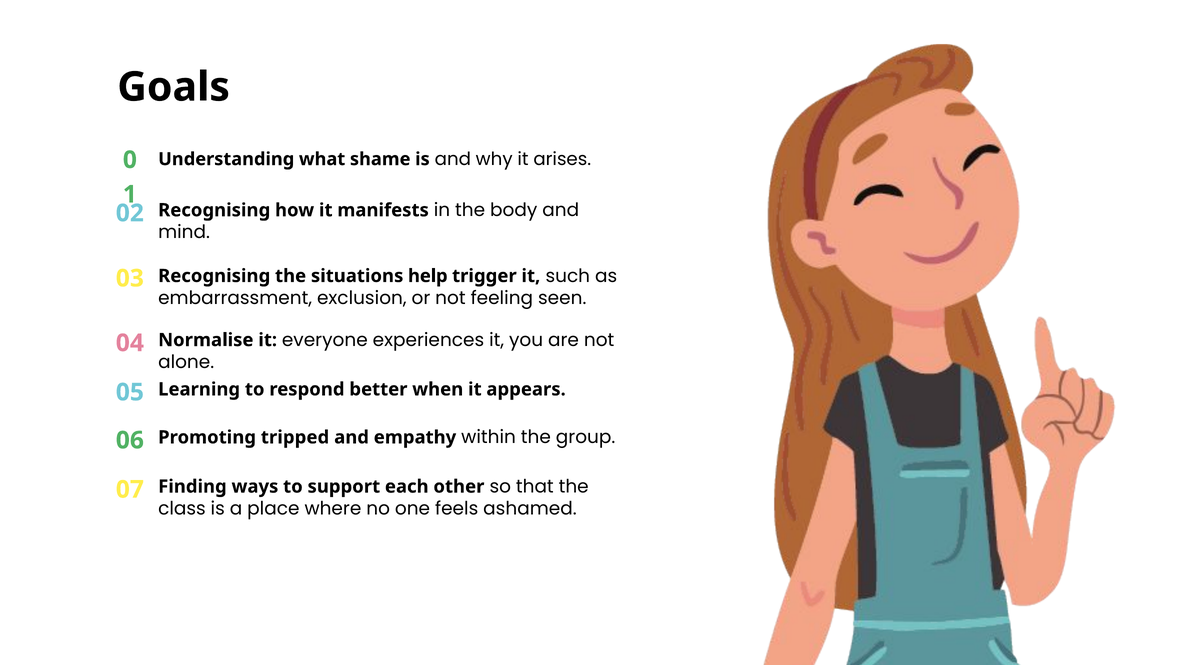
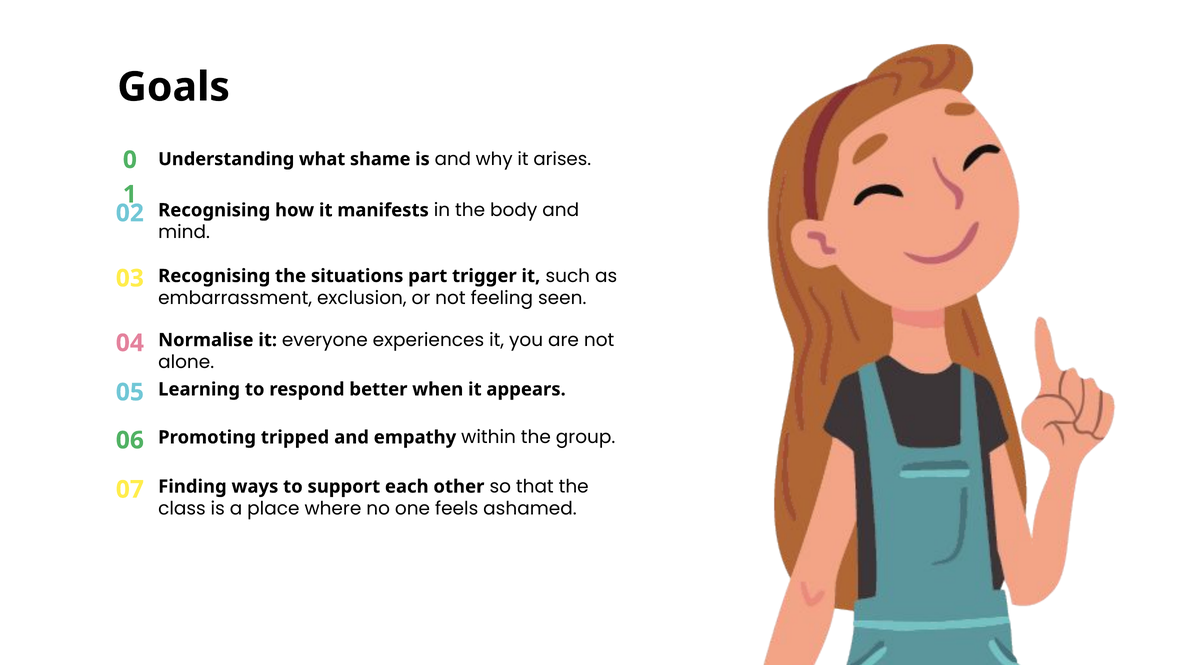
help: help -> part
